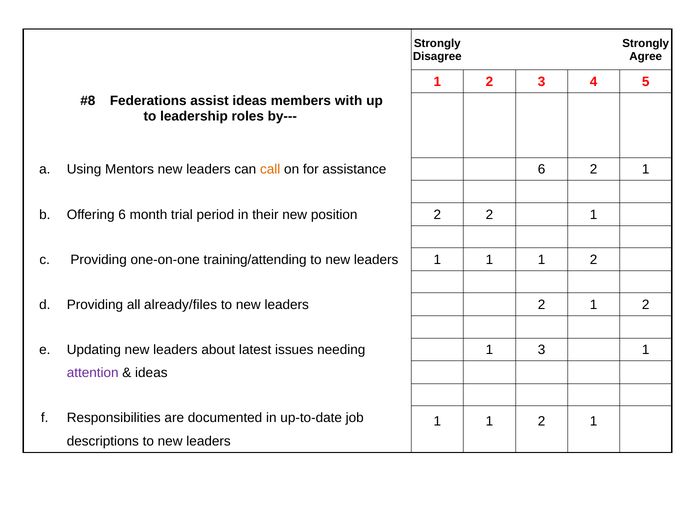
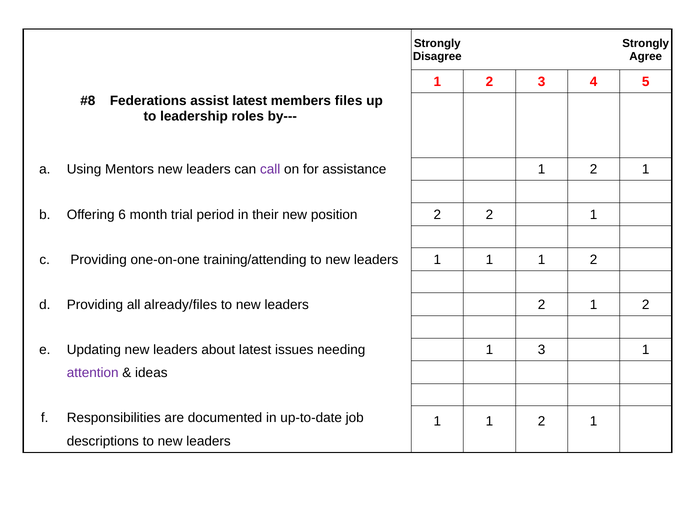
assist ideas: ideas -> latest
with: with -> files
call colour: orange -> purple
assistance 6: 6 -> 1
